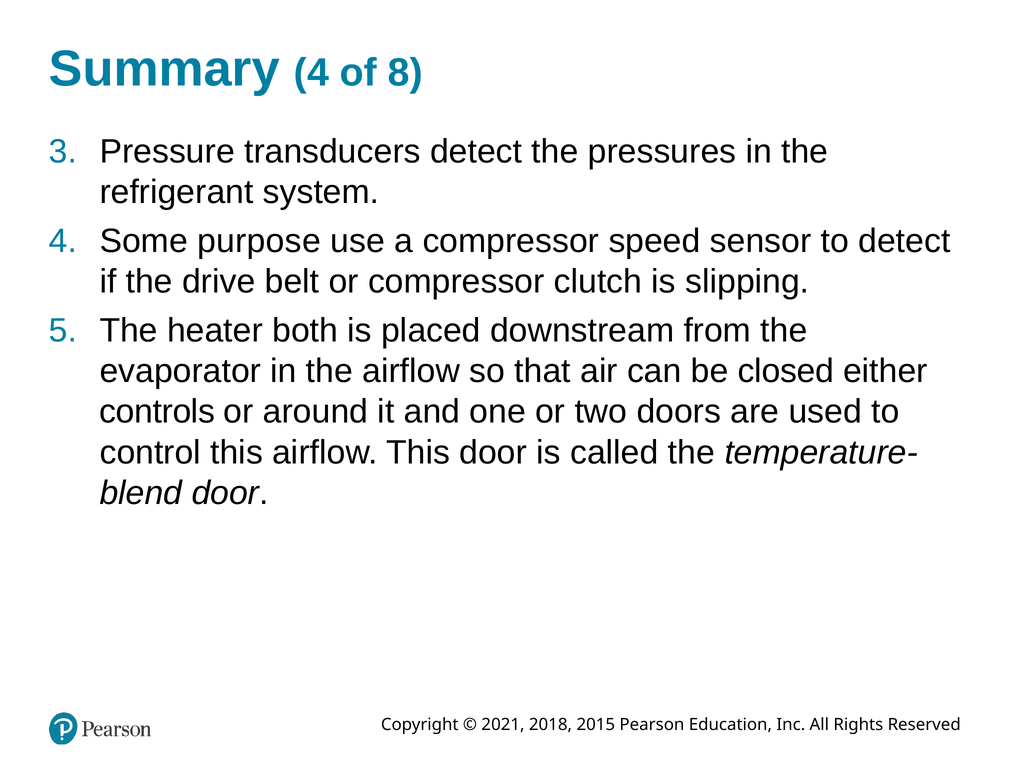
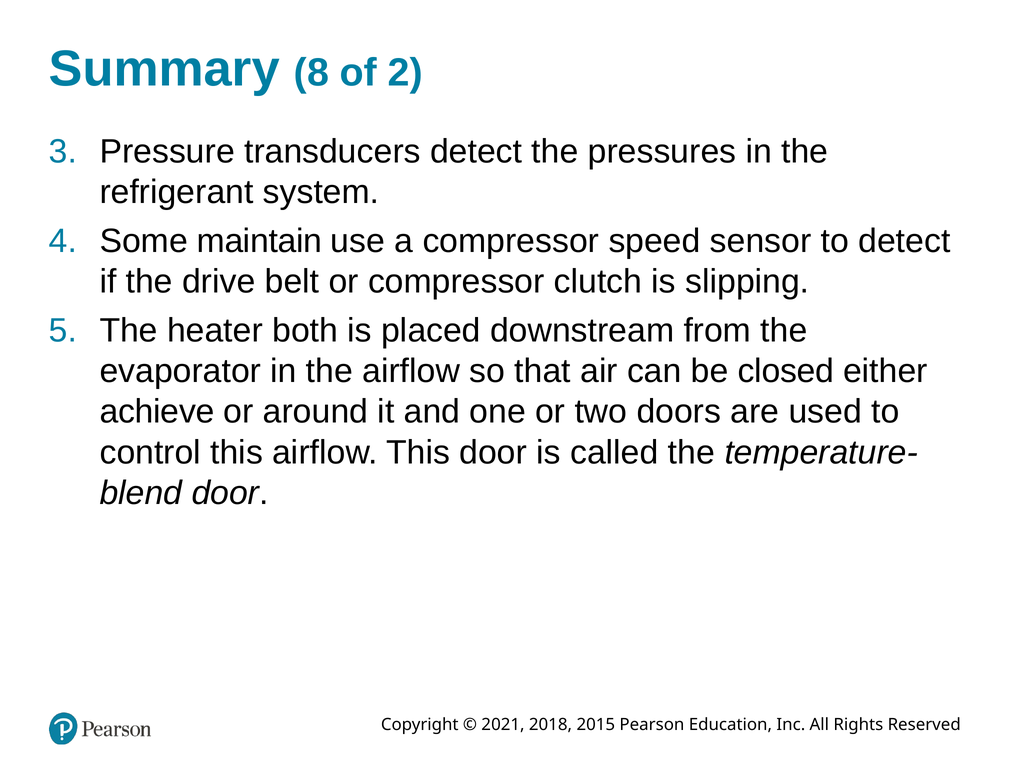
Summary 4: 4 -> 8
8: 8 -> 2
purpose: purpose -> maintain
controls: controls -> achieve
